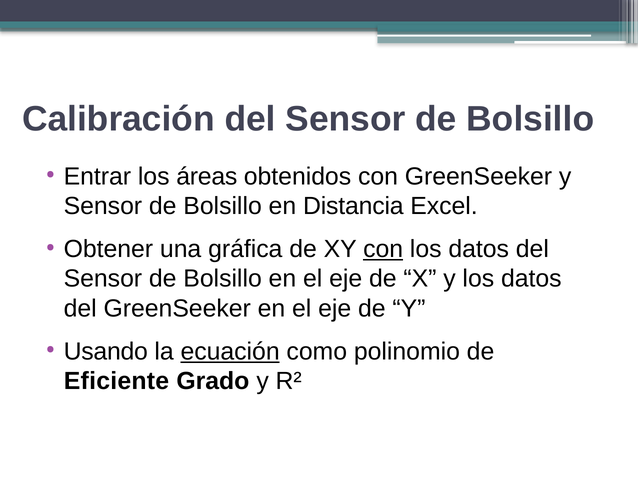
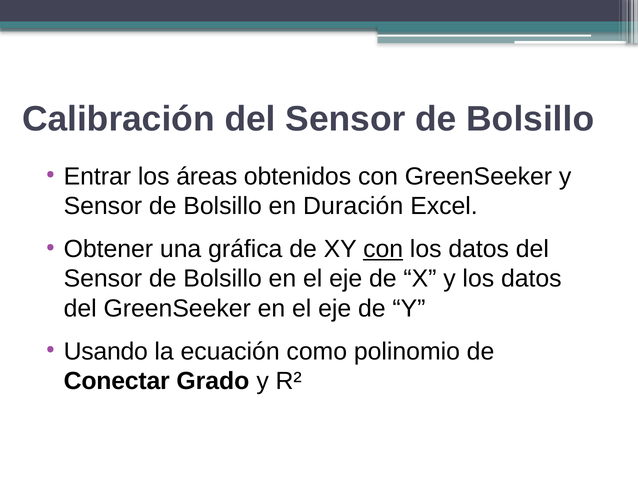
Distancia: Distancia -> Duración
ecuación underline: present -> none
Eficiente: Eficiente -> Conectar
